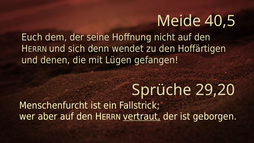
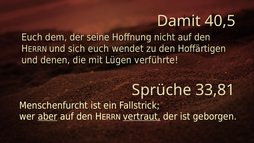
Meide: Meide -> Damit
sich denn: denn -> euch
gefangen: gefangen -> verführte
29,20: 29,20 -> 33,81
aber underline: none -> present
